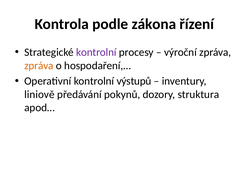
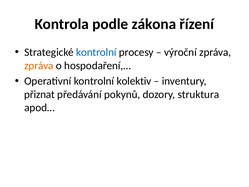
kontrolní at (96, 52) colour: purple -> blue
výstupů: výstupů -> kolektiv
liniově: liniově -> přiznat
